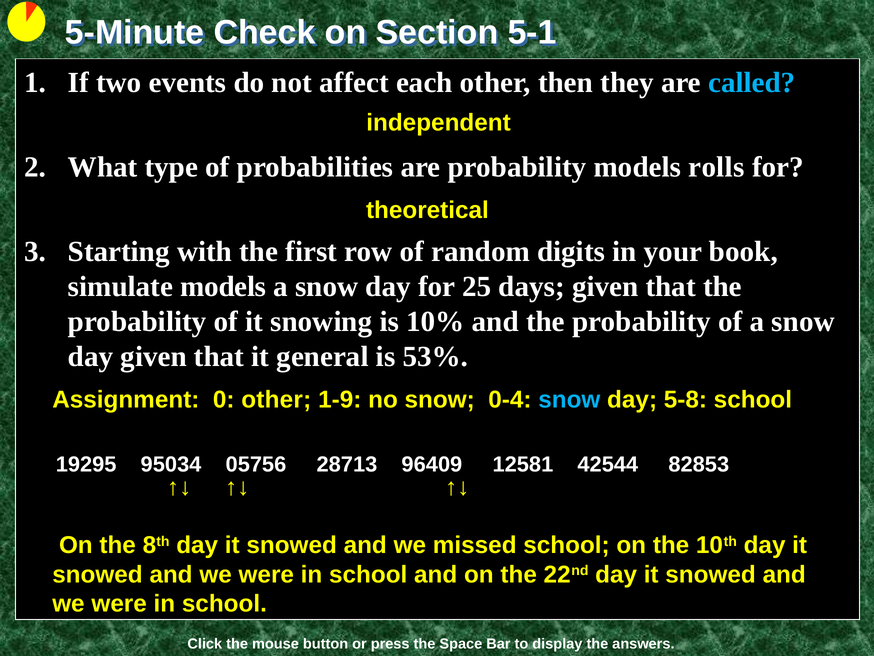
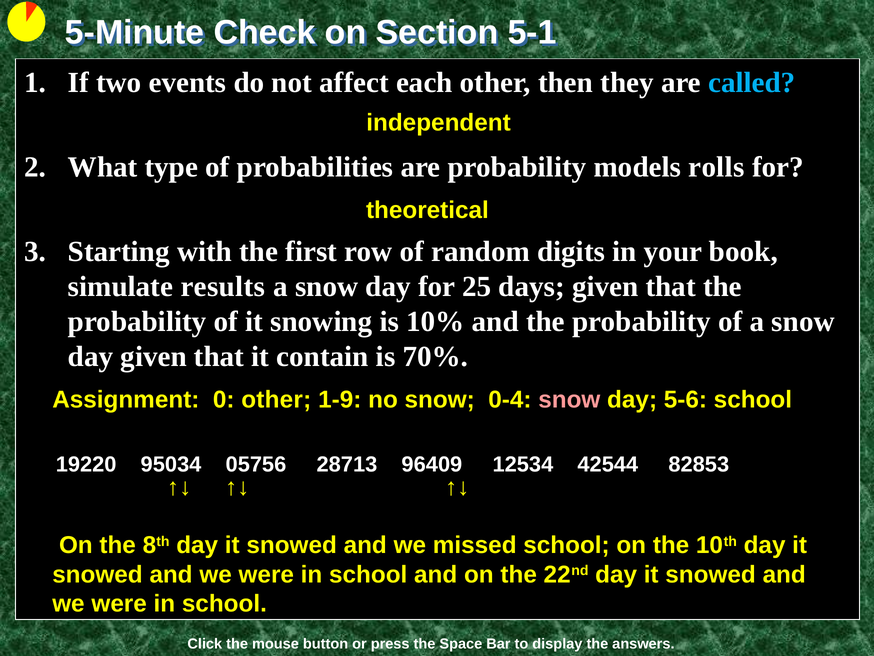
simulate models: models -> results
general: general -> contain
53%: 53% -> 70%
snow at (569, 399) colour: light blue -> pink
5-8: 5-8 -> 5-6
19295: 19295 -> 19220
12581: 12581 -> 12534
